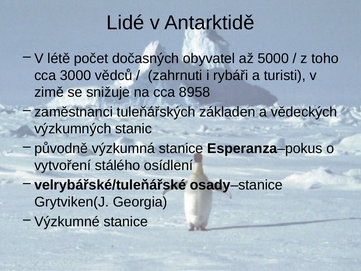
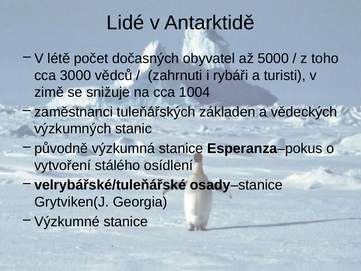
8958: 8958 -> 1004
